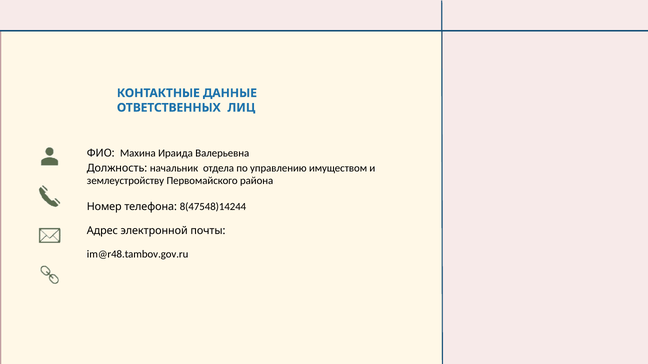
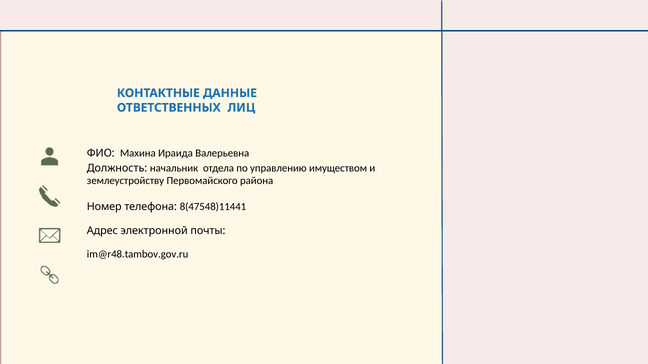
8(47548)14244: 8(47548)14244 -> 8(47548)11441
